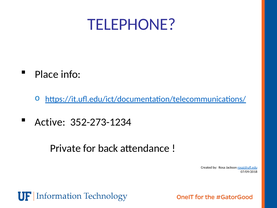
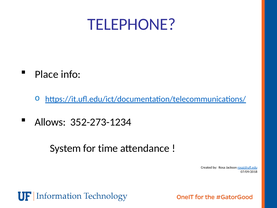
Active: Active -> Allows
Private: Private -> System
back: back -> time
